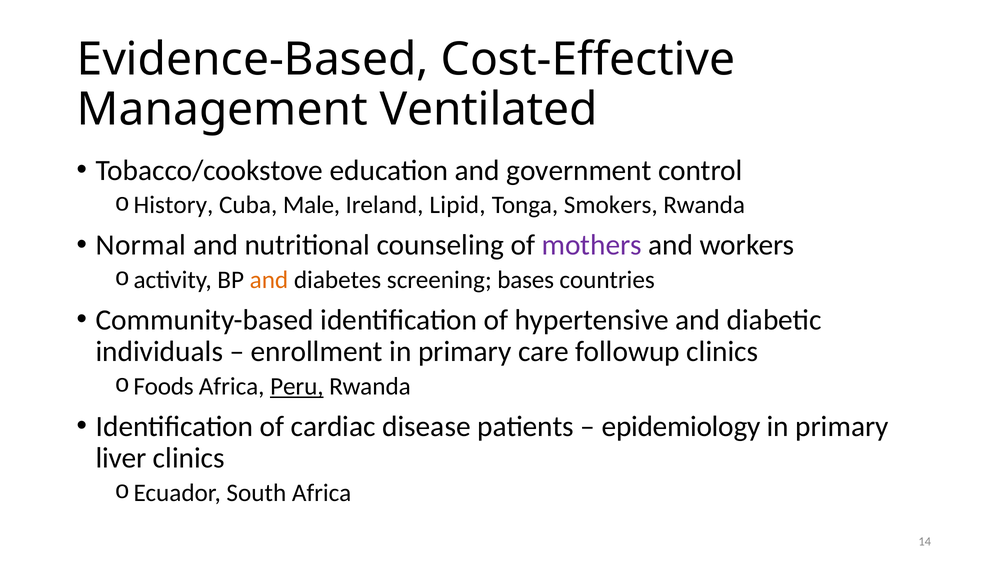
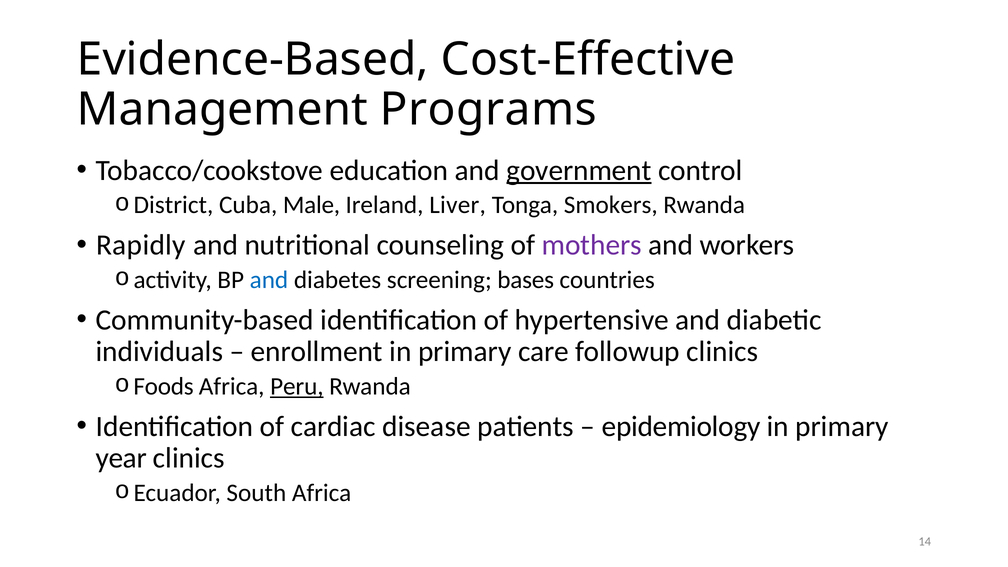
Ventilated: Ventilated -> Programs
government underline: none -> present
History: History -> District
Lipid: Lipid -> Liver
Normal: Normal -> Rapidly
and at (269, 280) colour: orange -> blue
liver: liver -> year
